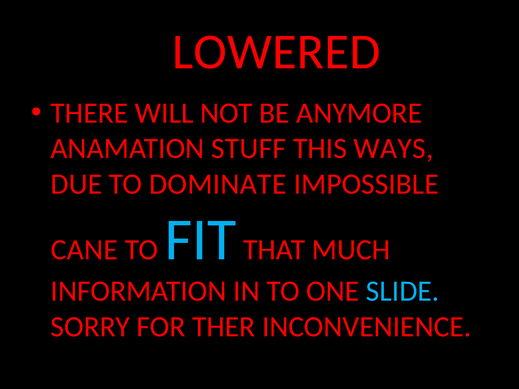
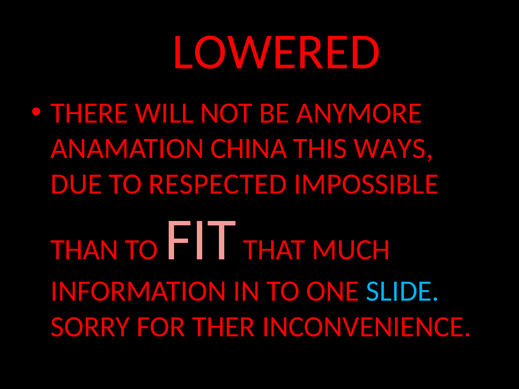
STUFF: STUFF -> CHINA
DOMINATE: DOMINATE -> RESPECTED
CANE: CANE -> THAN
FIT colour: light blue -> pink
